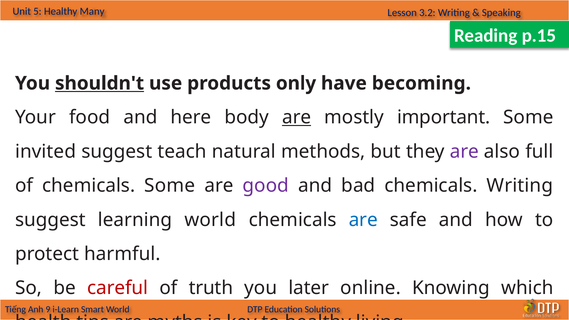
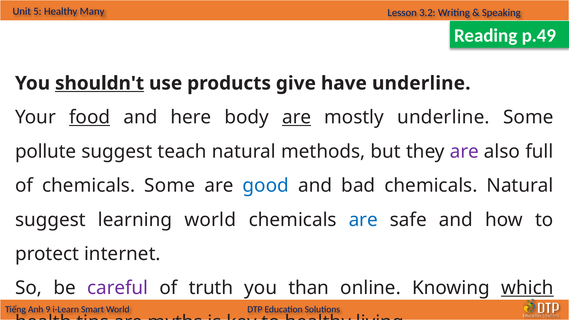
p.15: p.15 -> p.49
only: only -> give
have becoming: becoming -> underline
food underline: none -> present
mostly important: important -> underline
invited: invited -> pollute
good colour: purple -> blue
chemicals Writing: Writing -> Natural
harmful: harmful -> internet
careful colour: red -> purple
later: later -> than
which underline: none -> present
